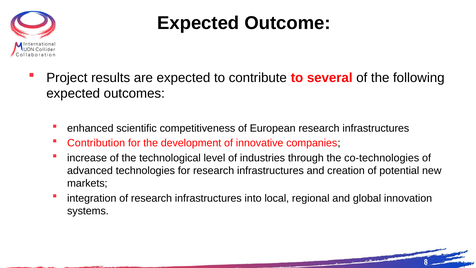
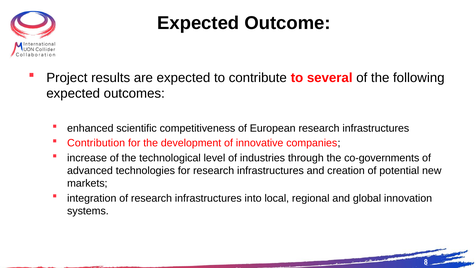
co-technologies: co-technologies -> co-governments
